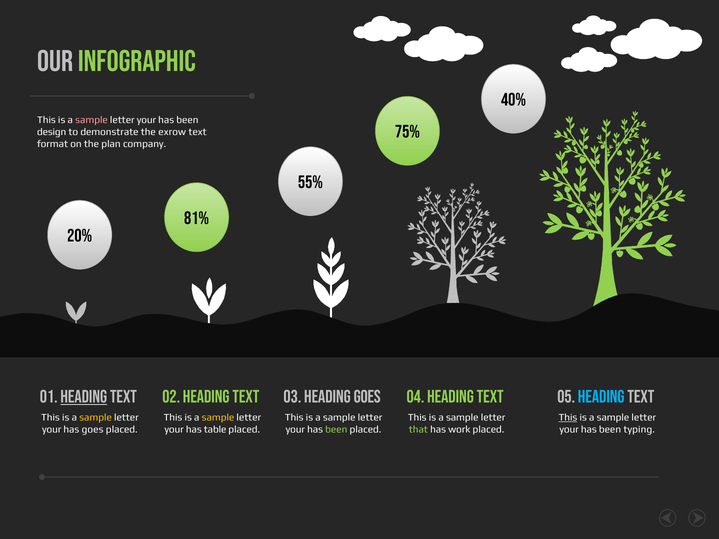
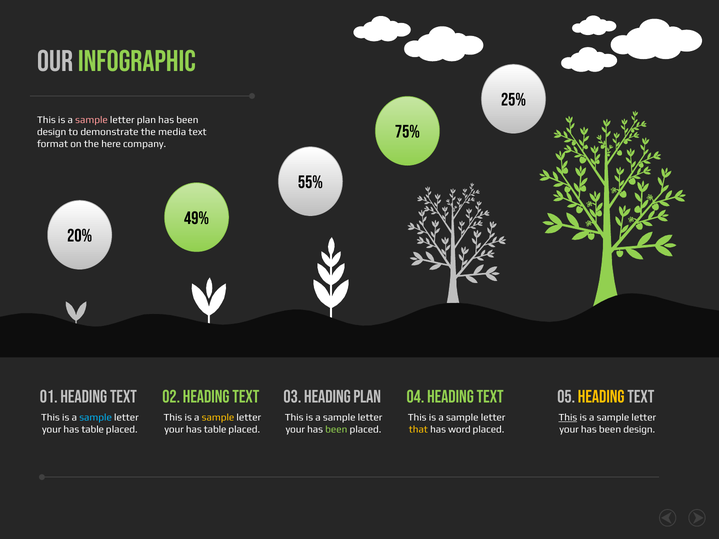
40%: 40% -> 25%
your at (146, 120): your -> plan
exrow: exrow -> media
plan: plan -> here
81%: 81% -> 49%
heading at (84, 397) underline: present -> none
heading goes: goes -> plan
heading at (601, 397) colour: light blue -> yellow
sample at (96, 418) colour: yellow -> light blue
goes at (93, 430): goes -> table
that colour: light green -> yellow
work: work -> word
typing at (639, 430): typing -> design
